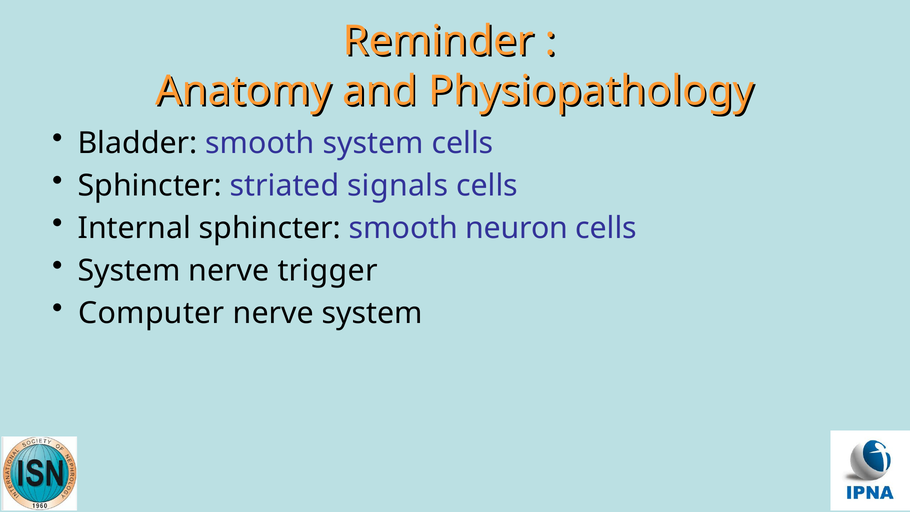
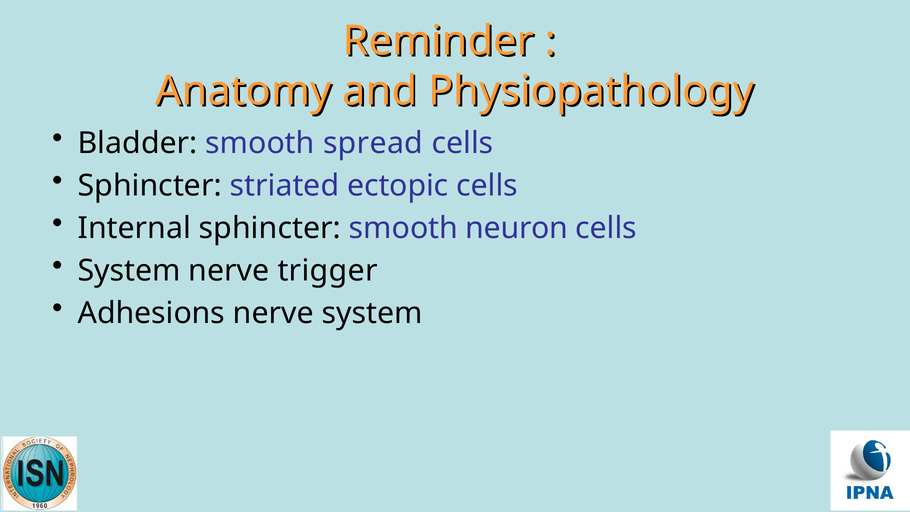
smooth system: system -> spread
signals: signals -> ectopic
Computer: Computer -> Adhesions
